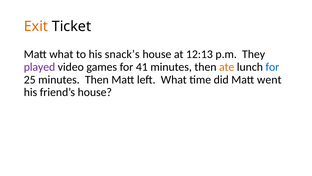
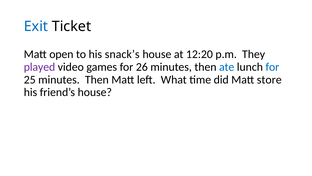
Exit colour: orange -> blue
Matt what: what -> open
12:13: 12:13 -> 12:20
41: 41 -> 26
ate colour: orange -> blue
went: went -> store
